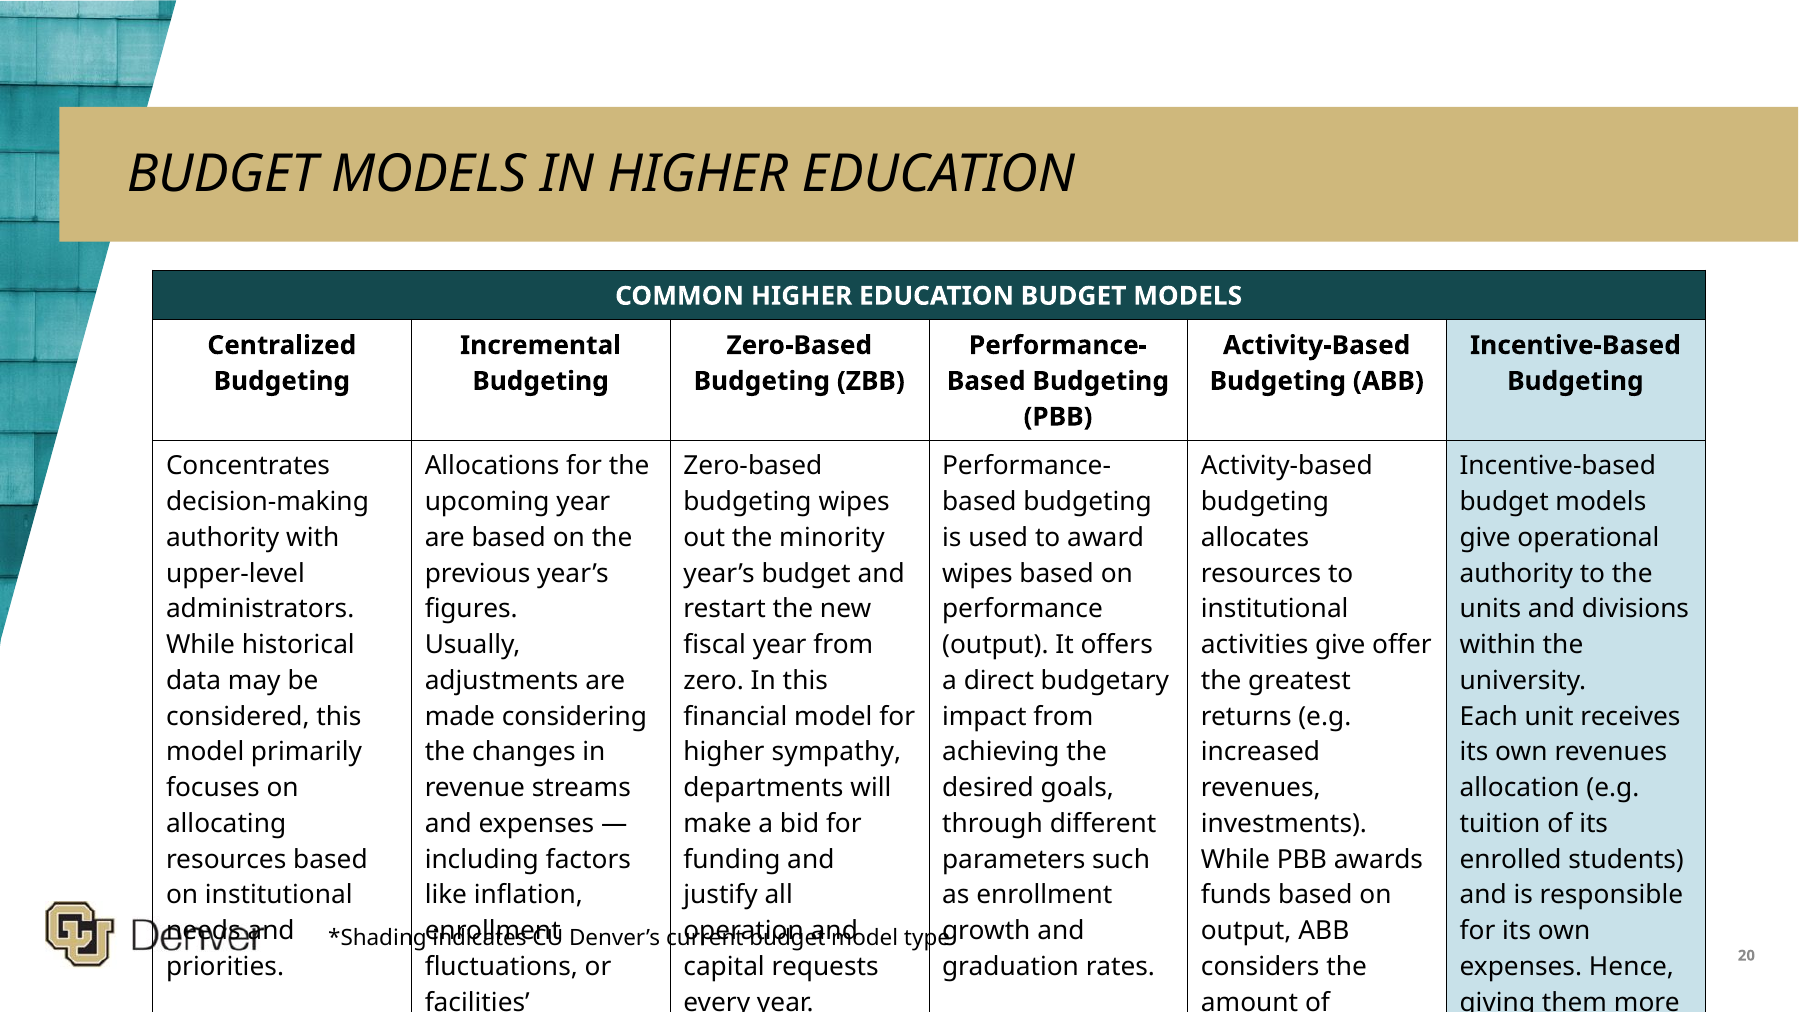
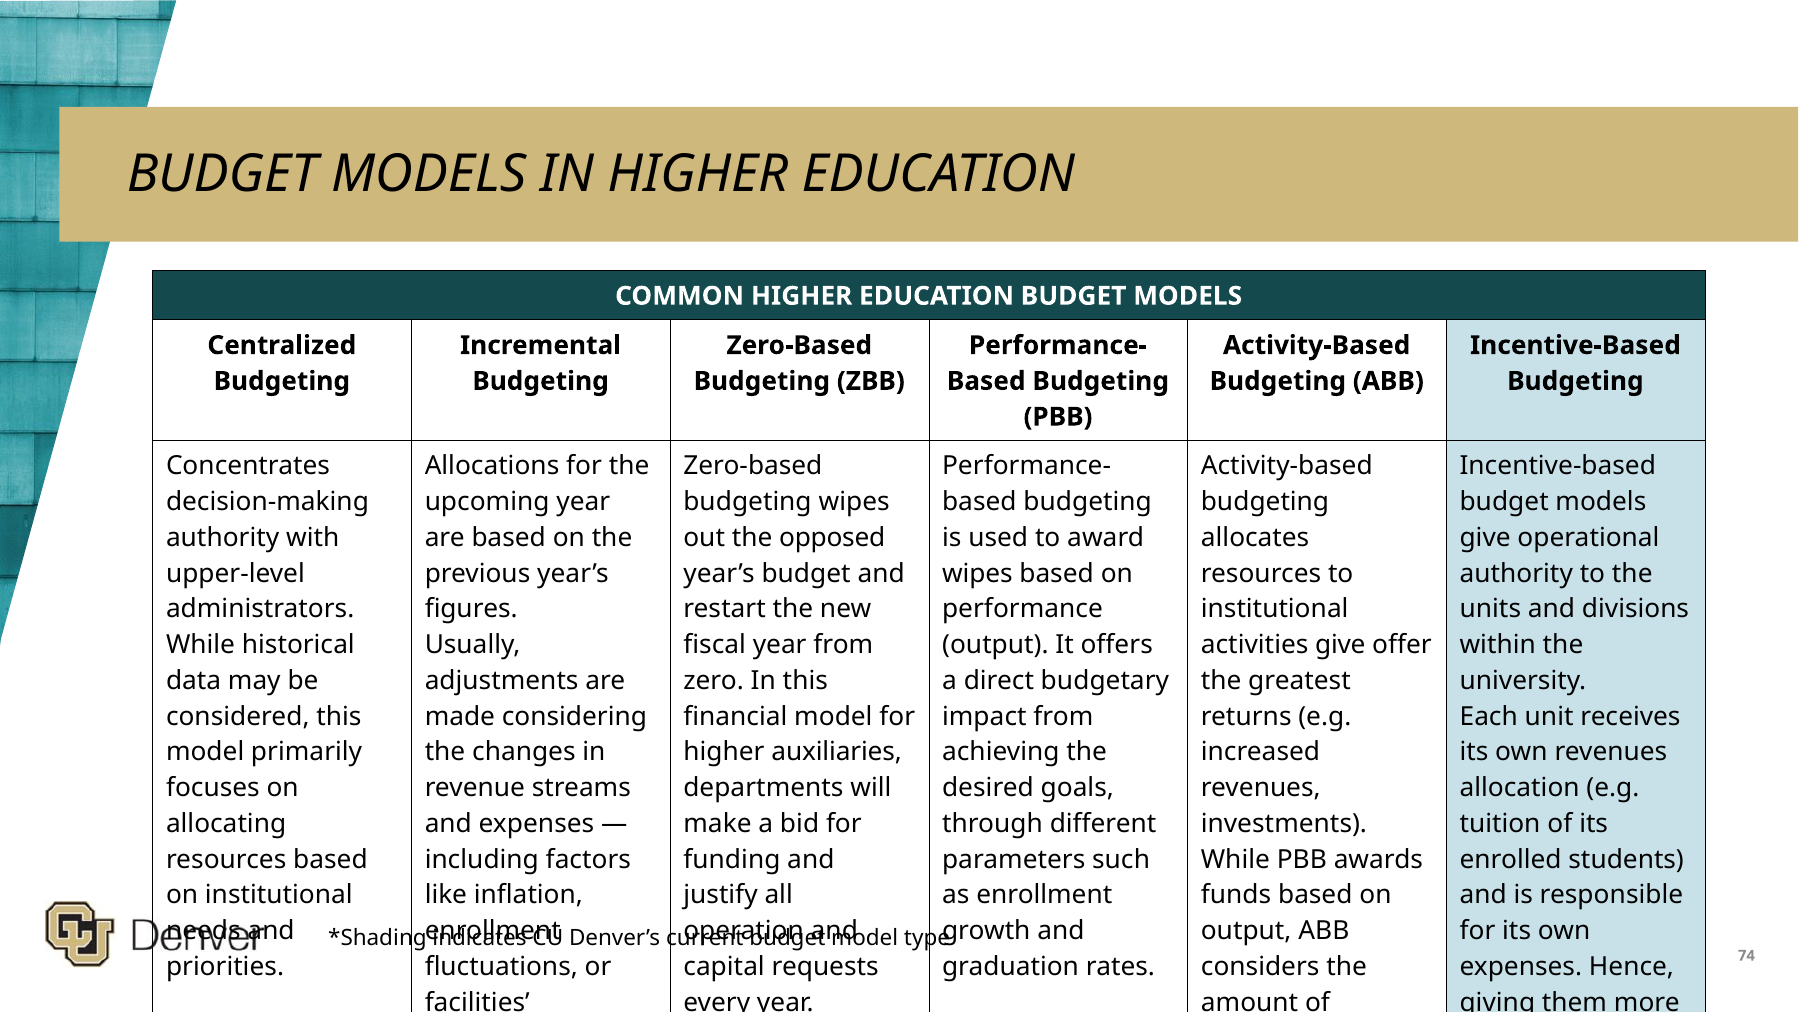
minority: minority -> opposed
sympathy: sympathy -> auxiliaries
20: 20 -> 74
